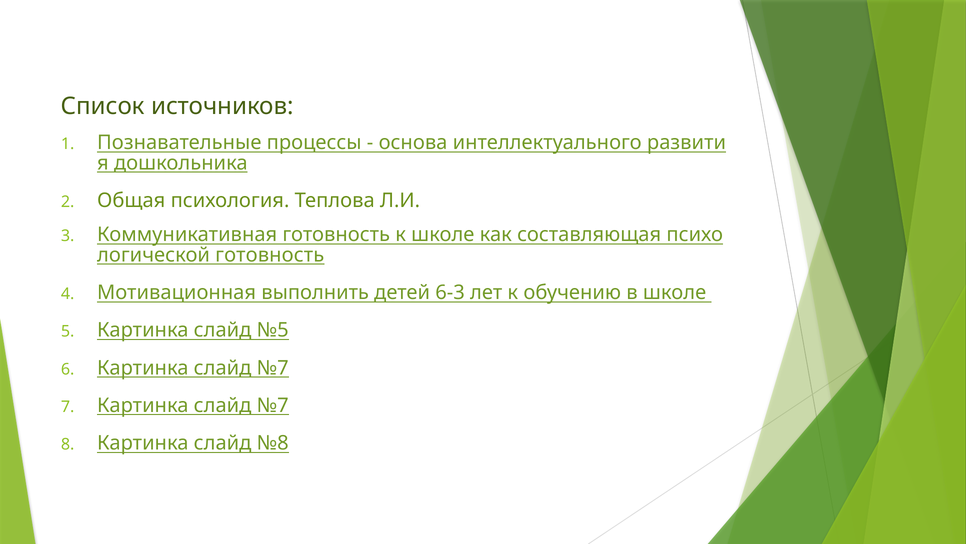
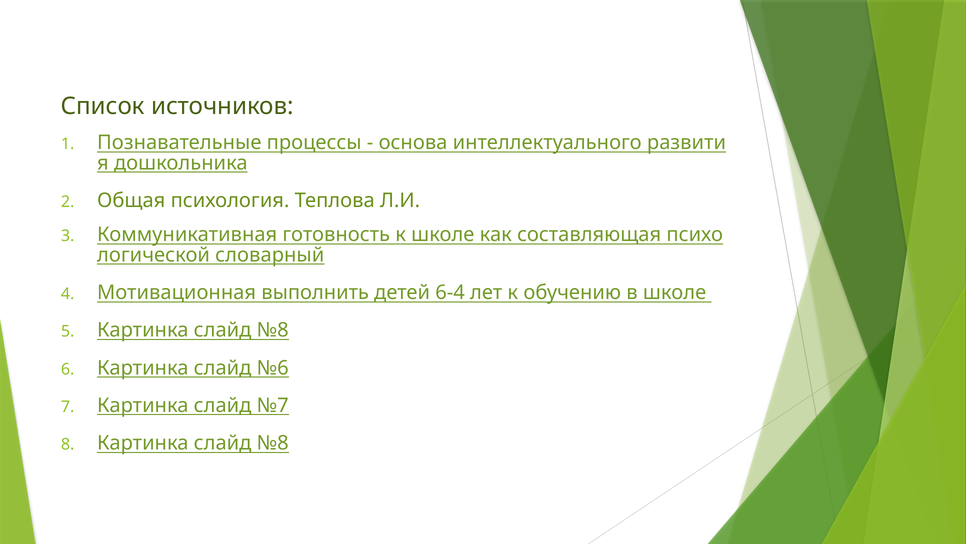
готовность at (270, 255): готовность -> словарный
6-3: 6-3 -> 6-4
№5 at (273, 330): №5 -> №8
№7 at (273, 367): №7 -> №6
